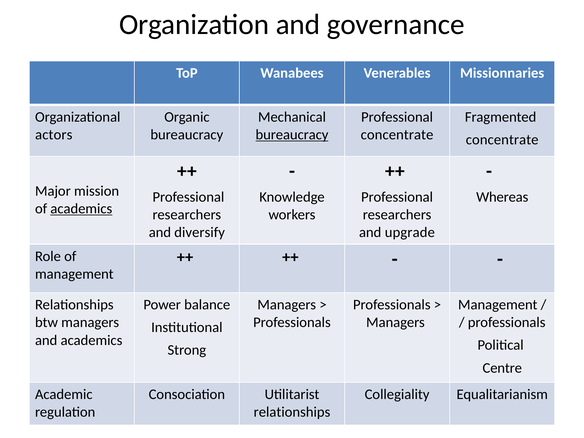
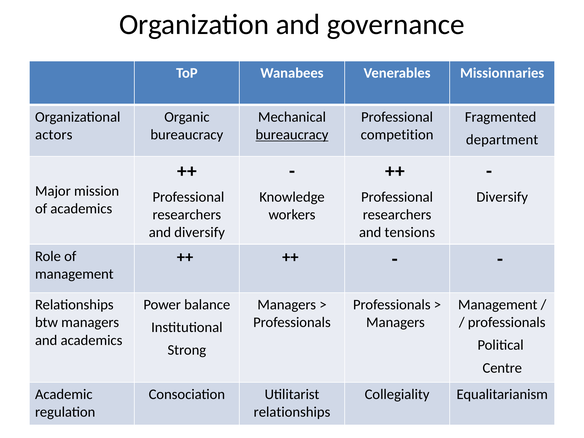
concentrate at (397, 135): concentrate -> competition
concentrate at (502, 140): concentrate -> department
Whereas at (502, 197): Whereas -> Diversify
academics at (81, 209) underline: present -> none
upgrade: upgrade -> tensions
